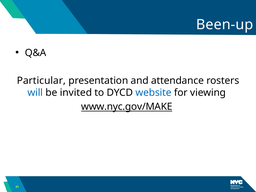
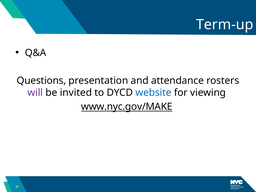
Been-up: Been-up -> Term-up
Particular: Particular -> Questions
will colour: blue -> purple
